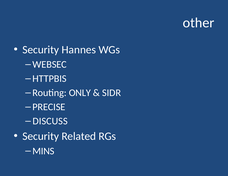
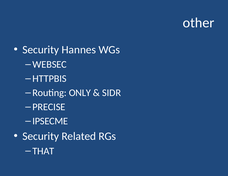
DISCUSS: DISCUSS -> IPSECME
MINS: MINS -> THAT
